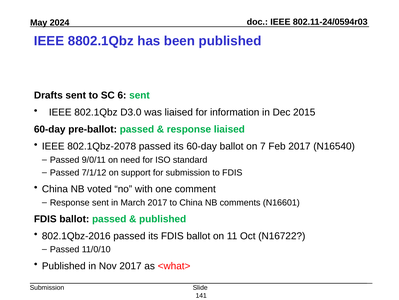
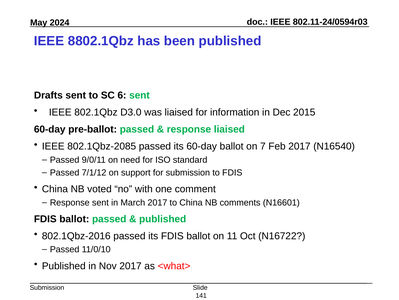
802.1Qbz-2078: 802.1Qbz-2078 -> 802.1Qbz-2085
